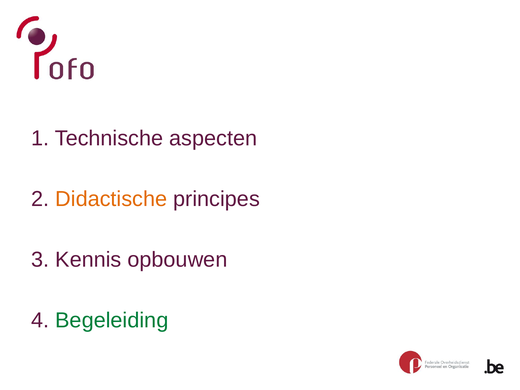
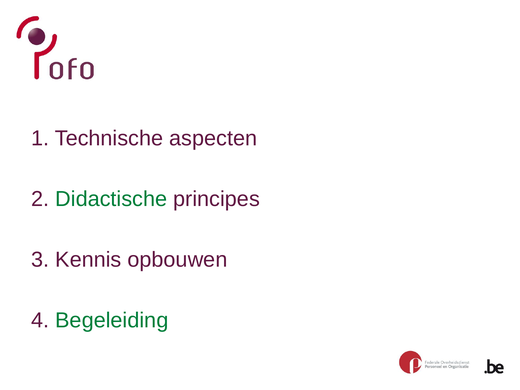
Didactische colour: orange -> green
